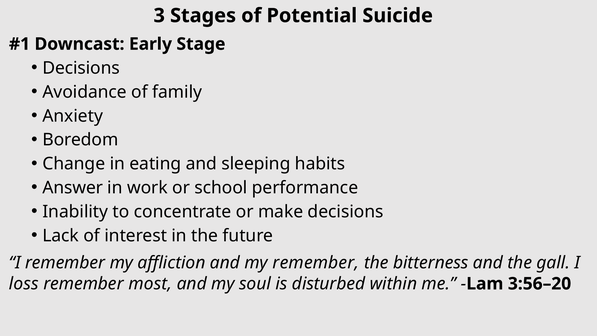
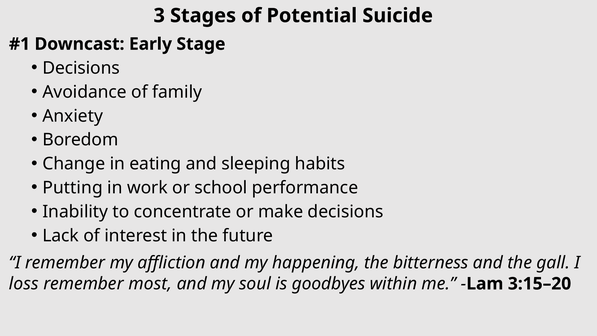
Answer: Answer -> Putting
my remember: remember -> happening
disturbed: disturbed -> goodbyes
3:56–20: 3:56–20 -> 3:15–20
